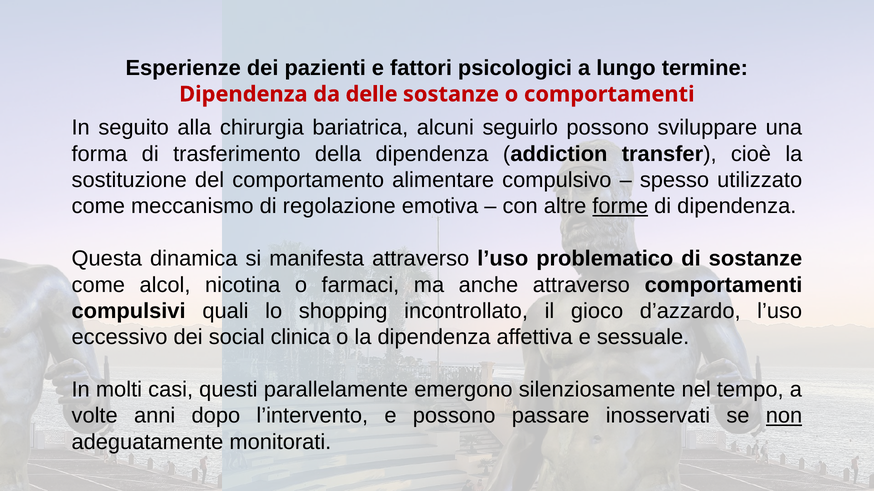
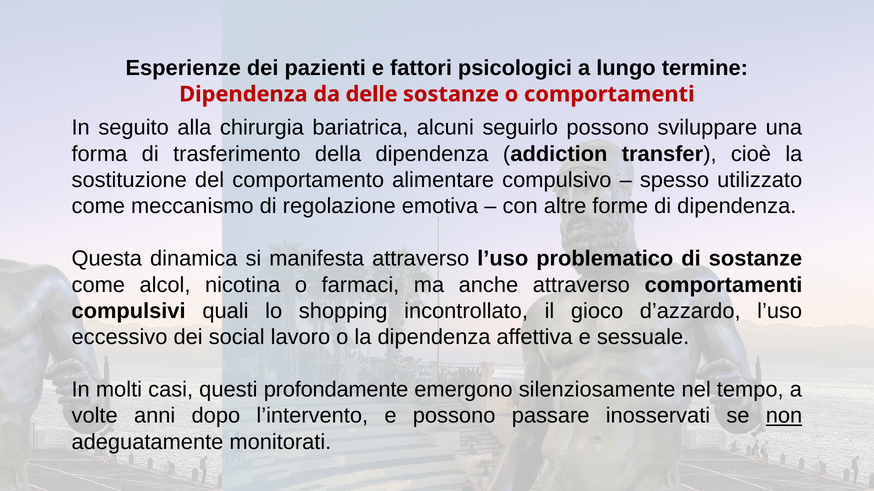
forme underline: present -> none
clinica: clinica -> lavoro
parallelamente: parallelamente -> profondamente
